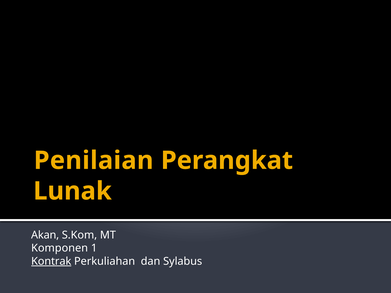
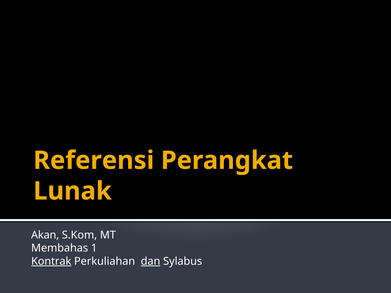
Penilaian: Penilaian -> Referensi
Komponen: Komponen -> Membahas
dan underline: none -> present
